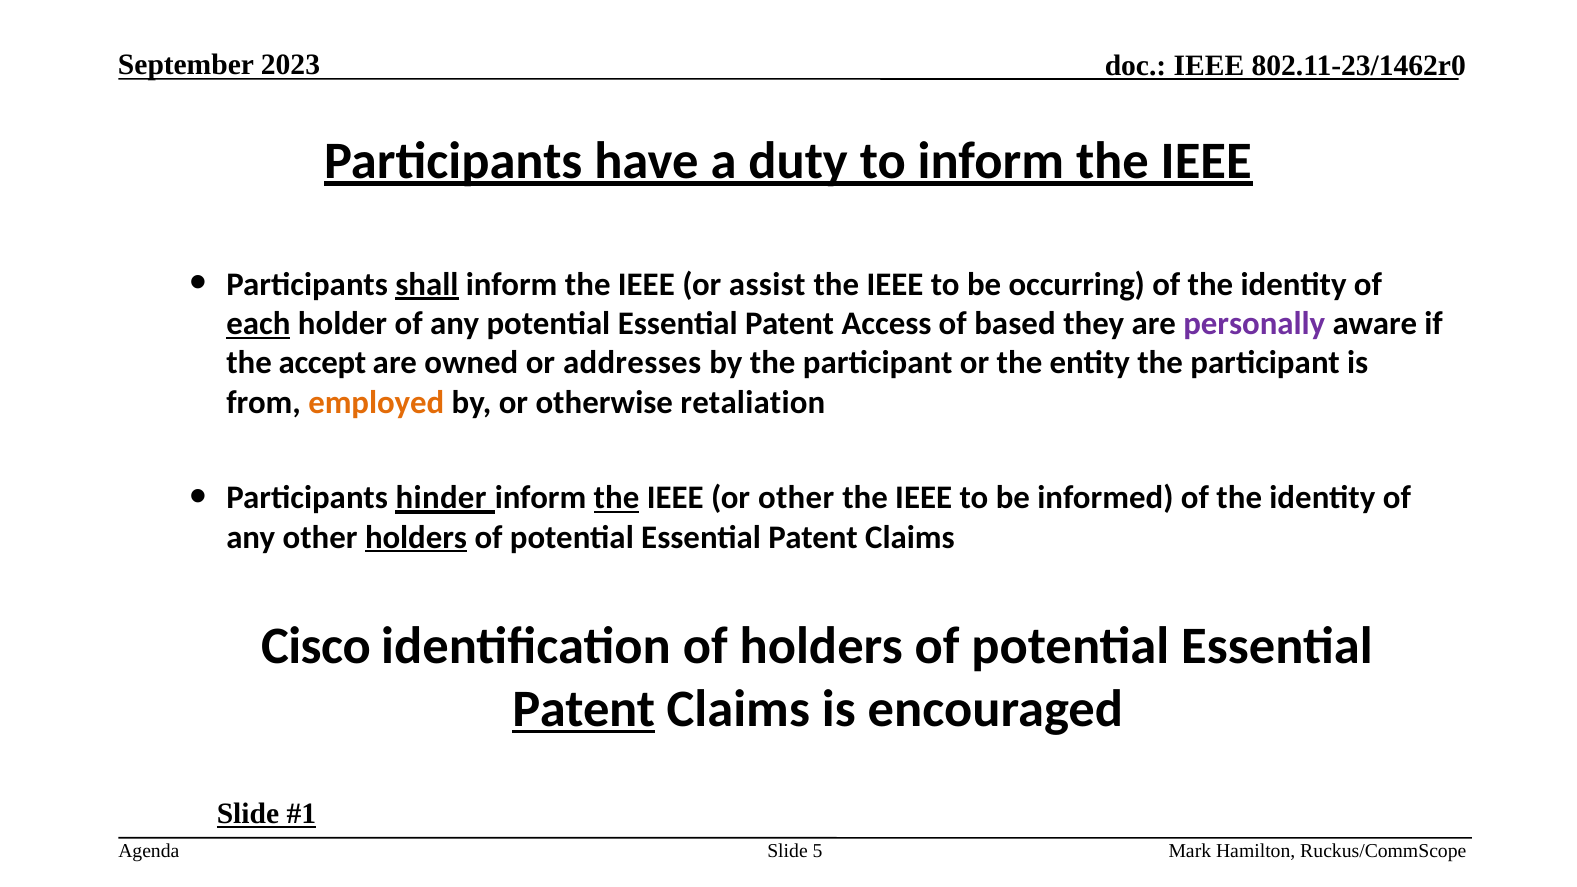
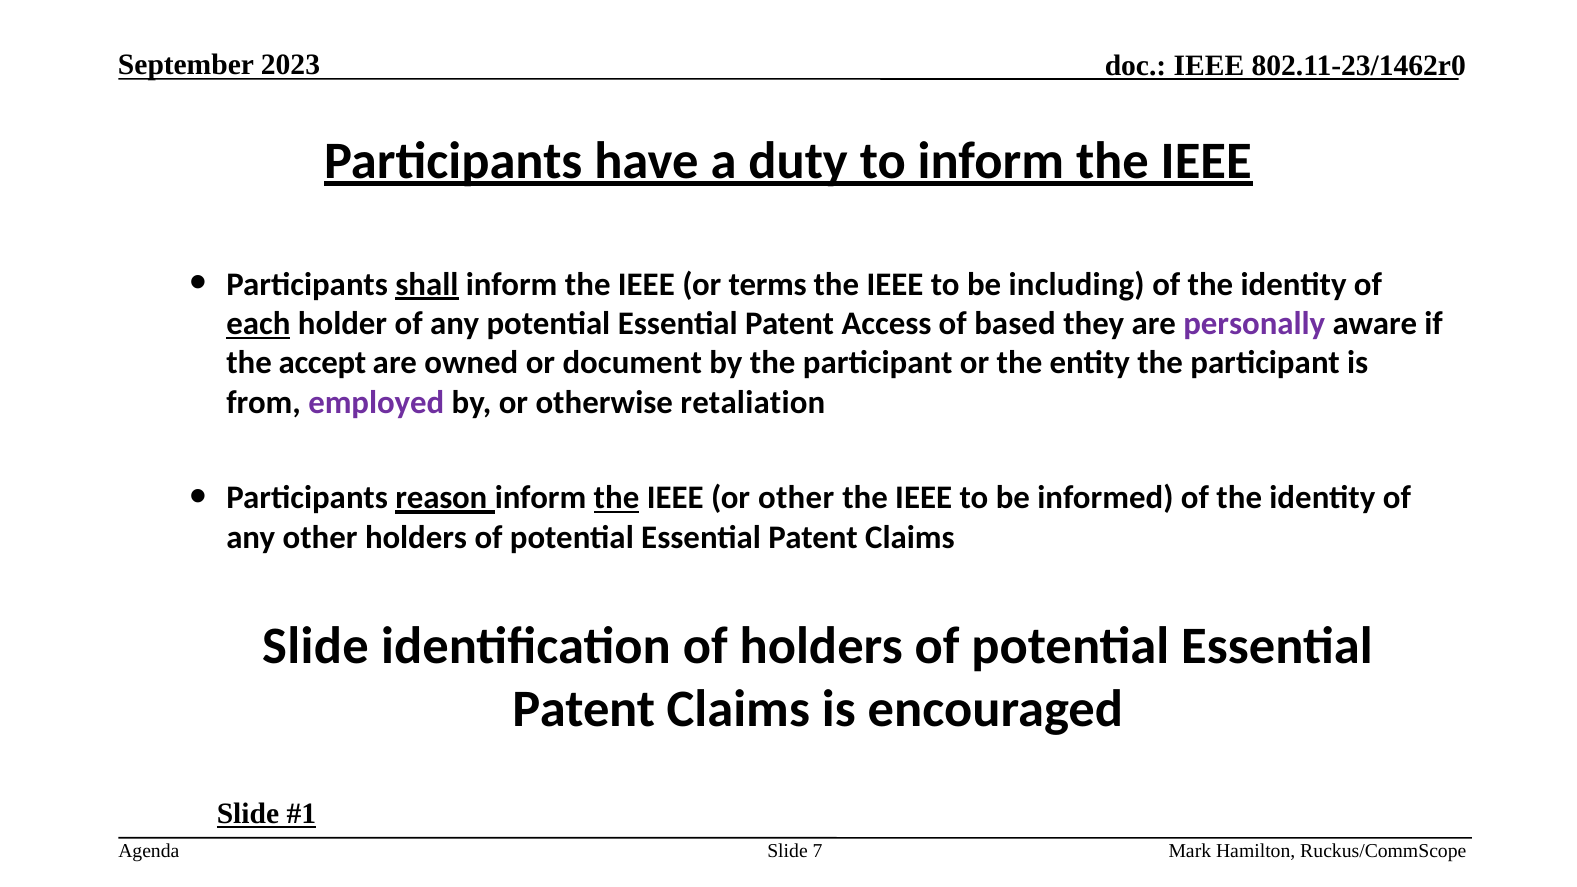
assist: assist -> terms
occurring: occurring -> including
addresses: addresses -> document
employed colour: orange -> purple
hinder: hinder -> reason
holders at (416, 537) underline: present -> none
Cisco at (316, 646): Cisco -> Slide
Patent at (584, 709) underline: present -> none
5: 5 -> 7
